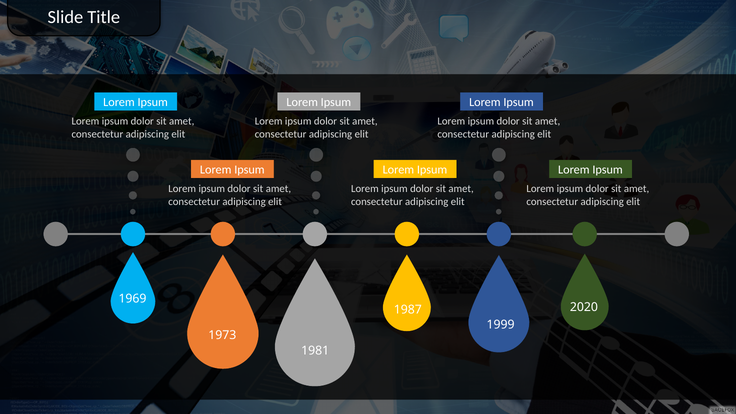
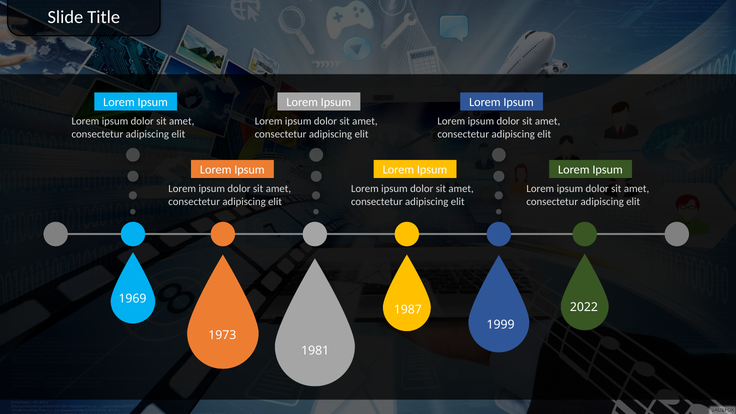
2020: 2020 -> 2022
